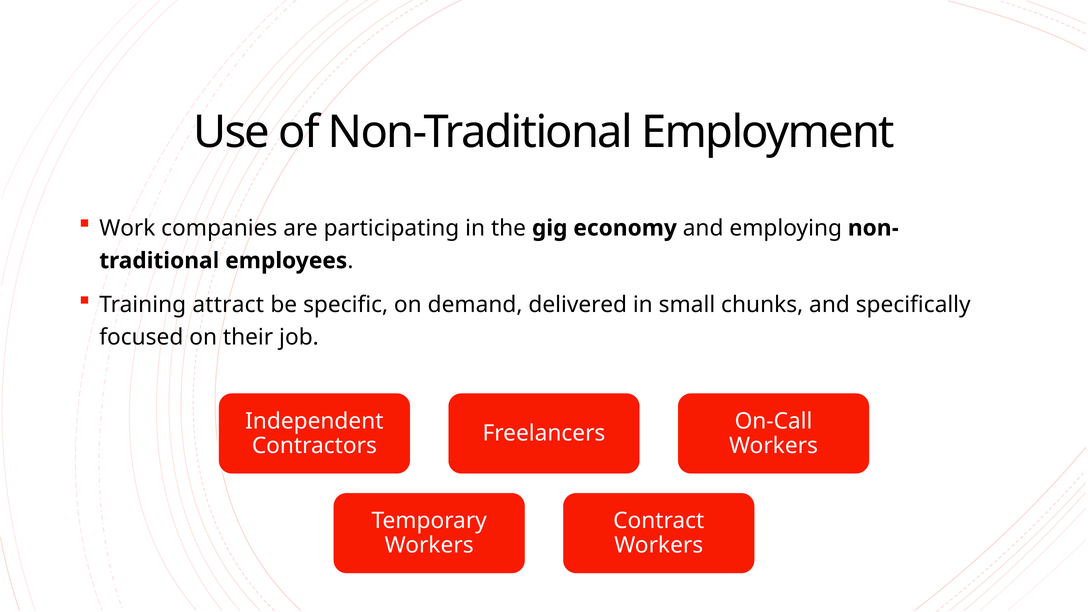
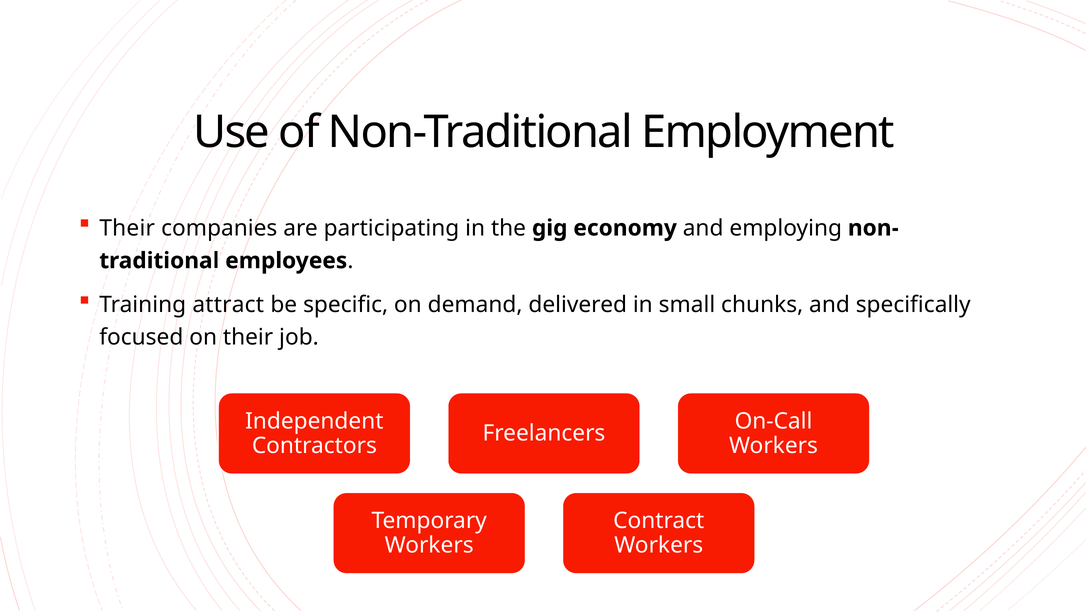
Work at (127, 228): Work -> Their
